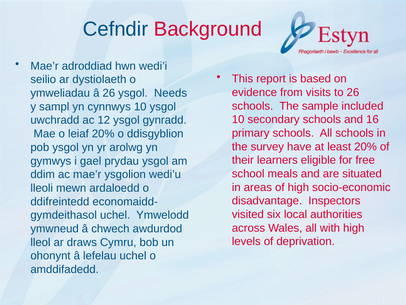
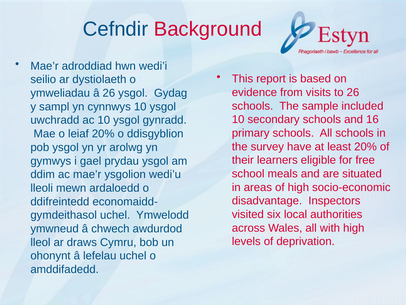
Needs: Needs -> Gydag
ac 12: 12 -> 10
